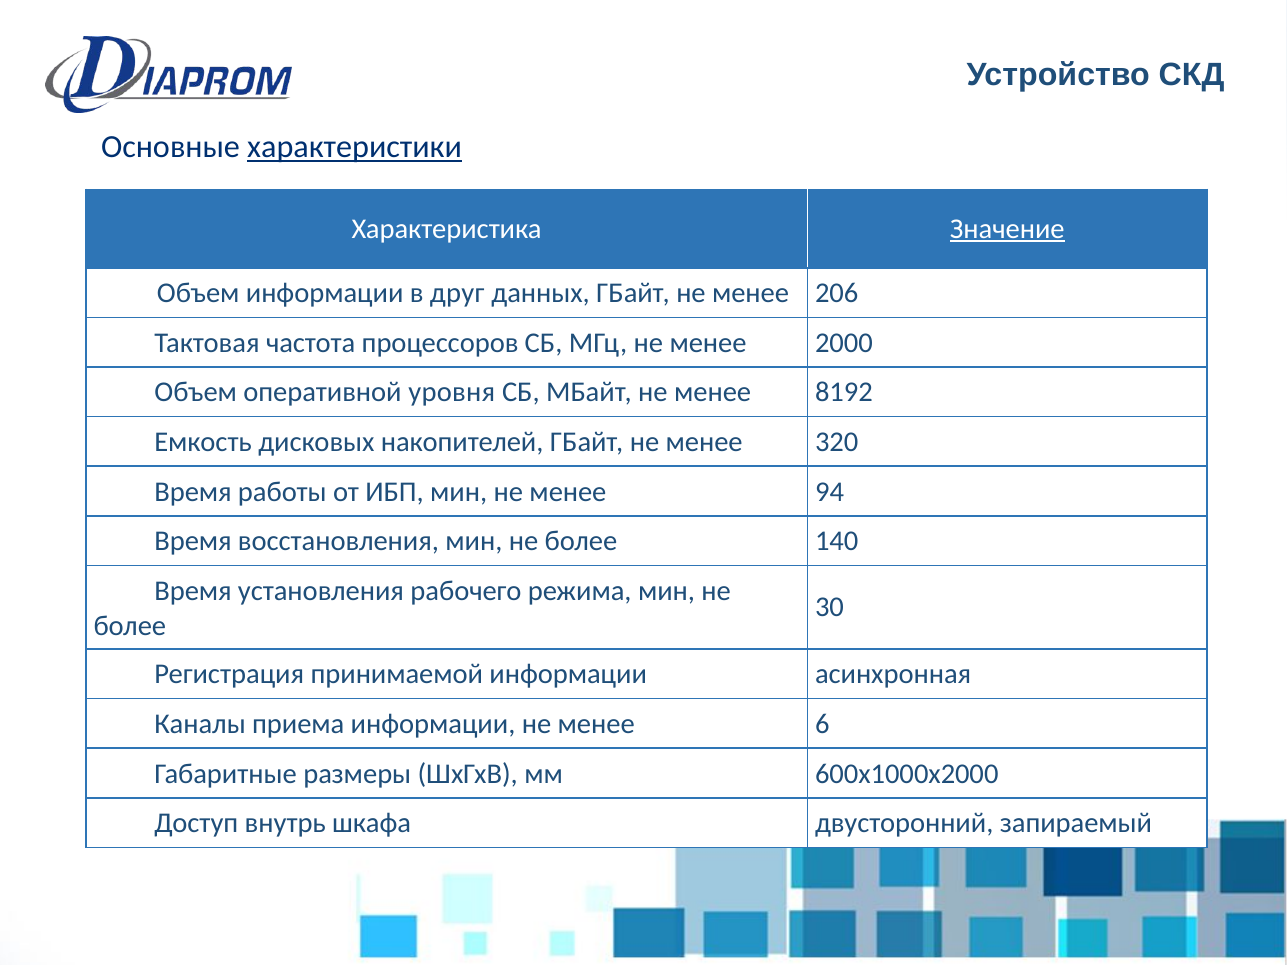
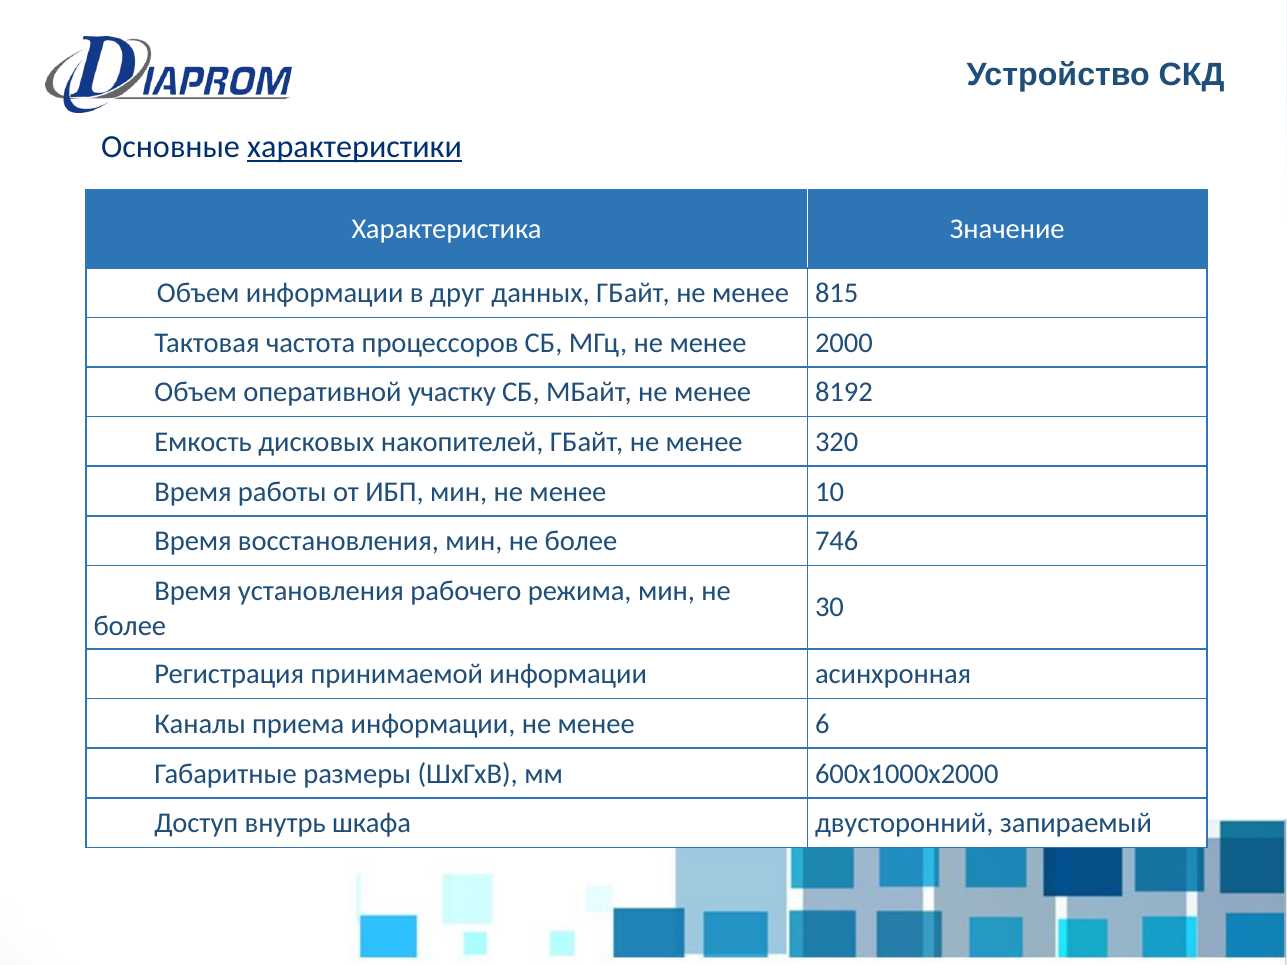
Значение underline: present -> none
206: 206 -> 815
уровня: уровня -> участку
94: 94 -> 10
140: 140 -> 746
